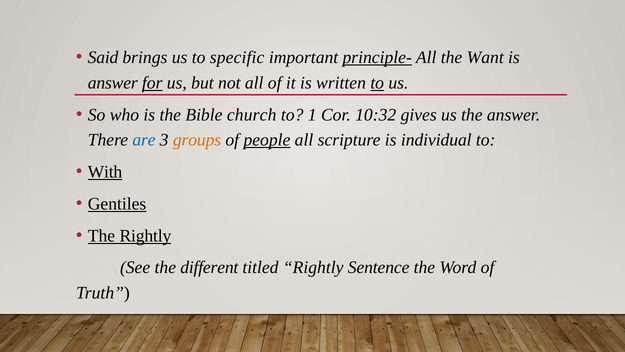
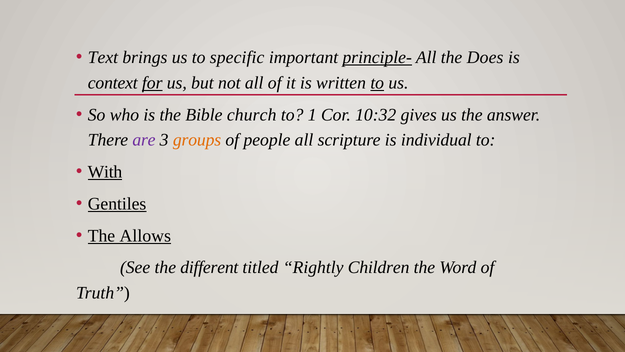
Said: Said -> Text
Want: Want -> Does
answer at (113, 83): answer -> context
are colour: blue -> purple
people underline: present -> none
The Rightly: Rightly -> Allows
Sentence: Sentence -> Children
